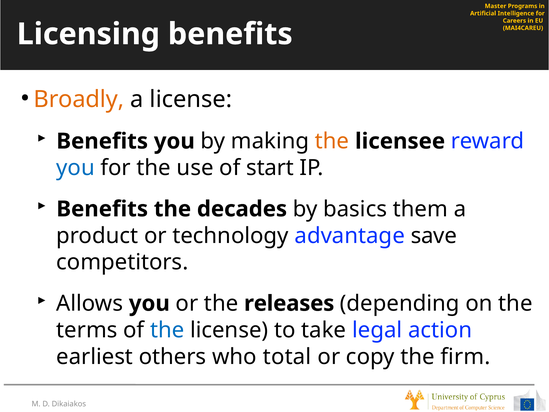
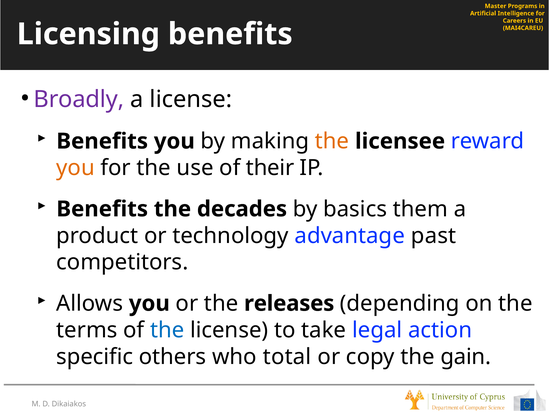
Broadly colour: orange -> purple
you at (76, 168) colour: blue -> orange
start: start -> their
save: save -> past
earliest: earliest -> specific
firm: firm -> gain
